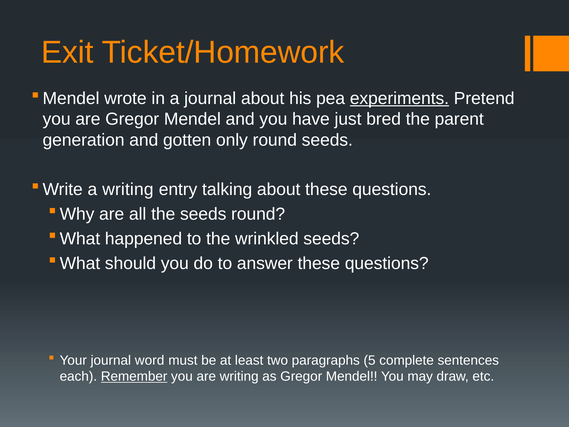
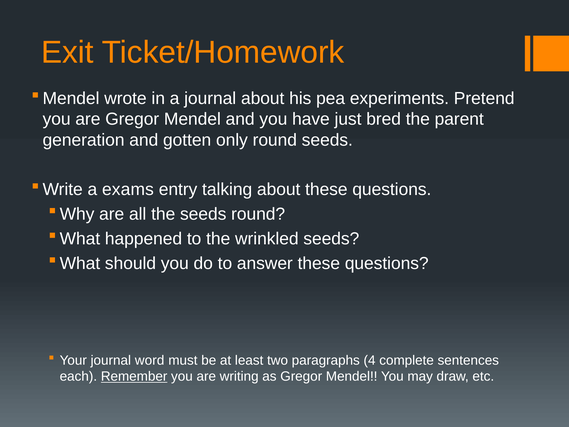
experiments underline: present -> none
a writing: writing -> exams
5: 5 -> 4
